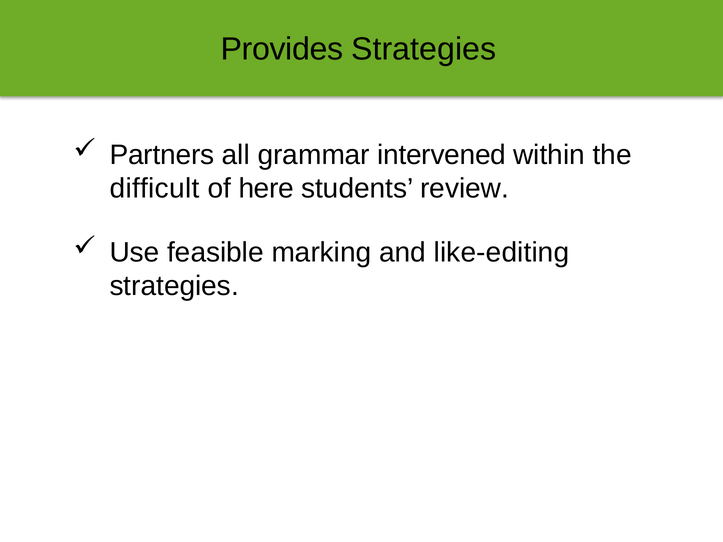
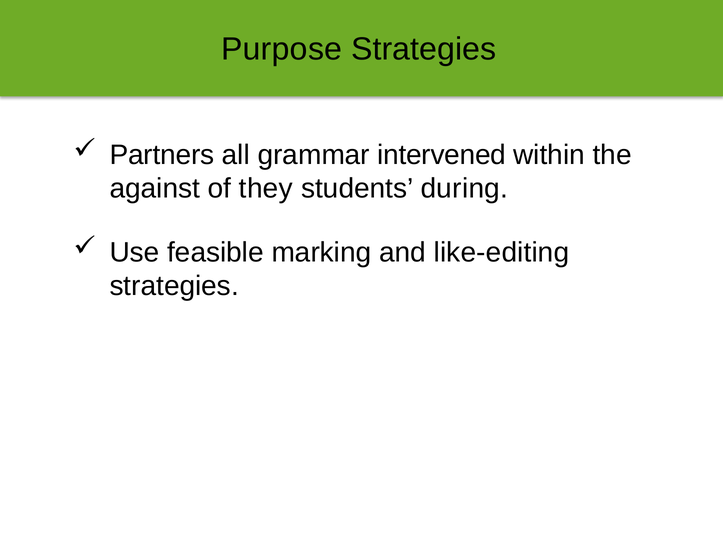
Provides: Provides -> Purpose
difficult: difficult -> against
here: here -> they
review: review -> during
